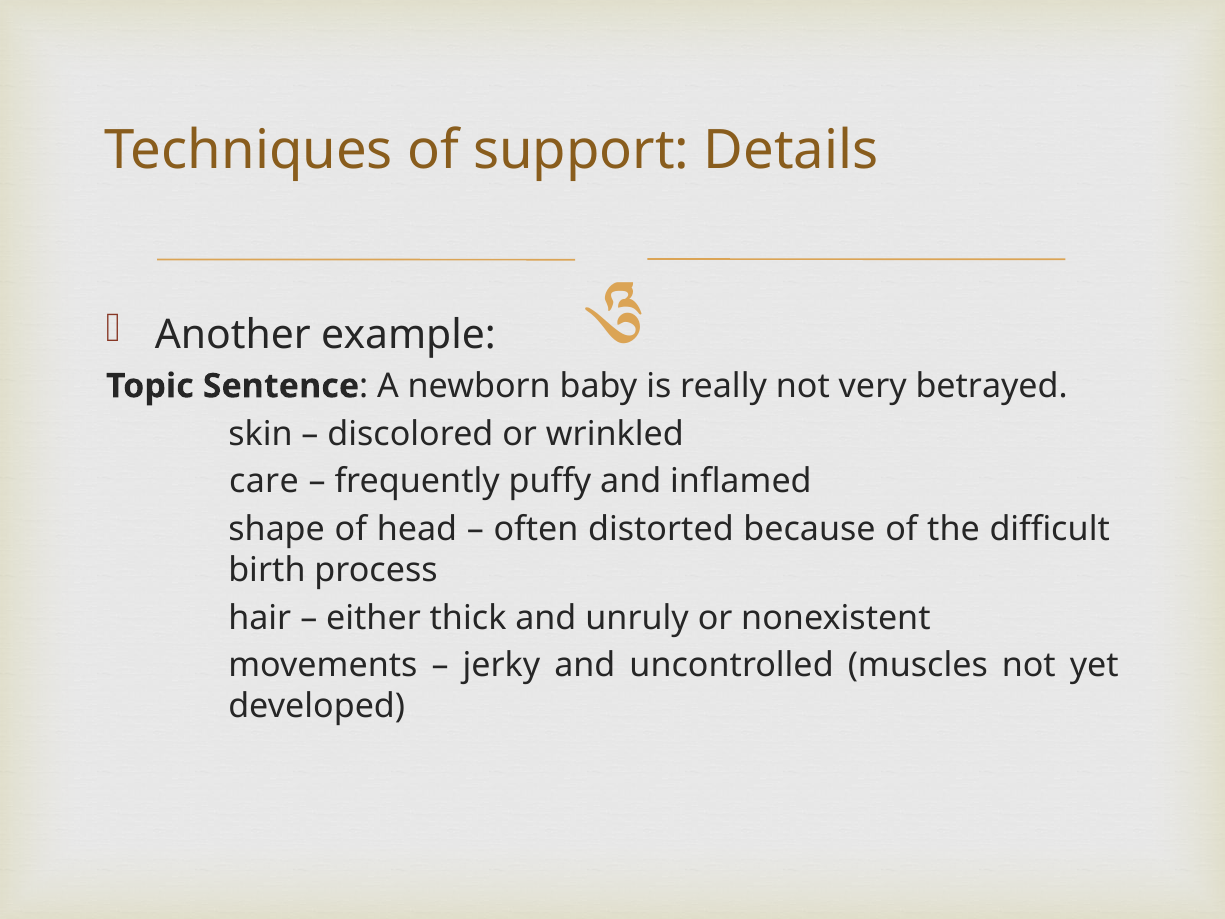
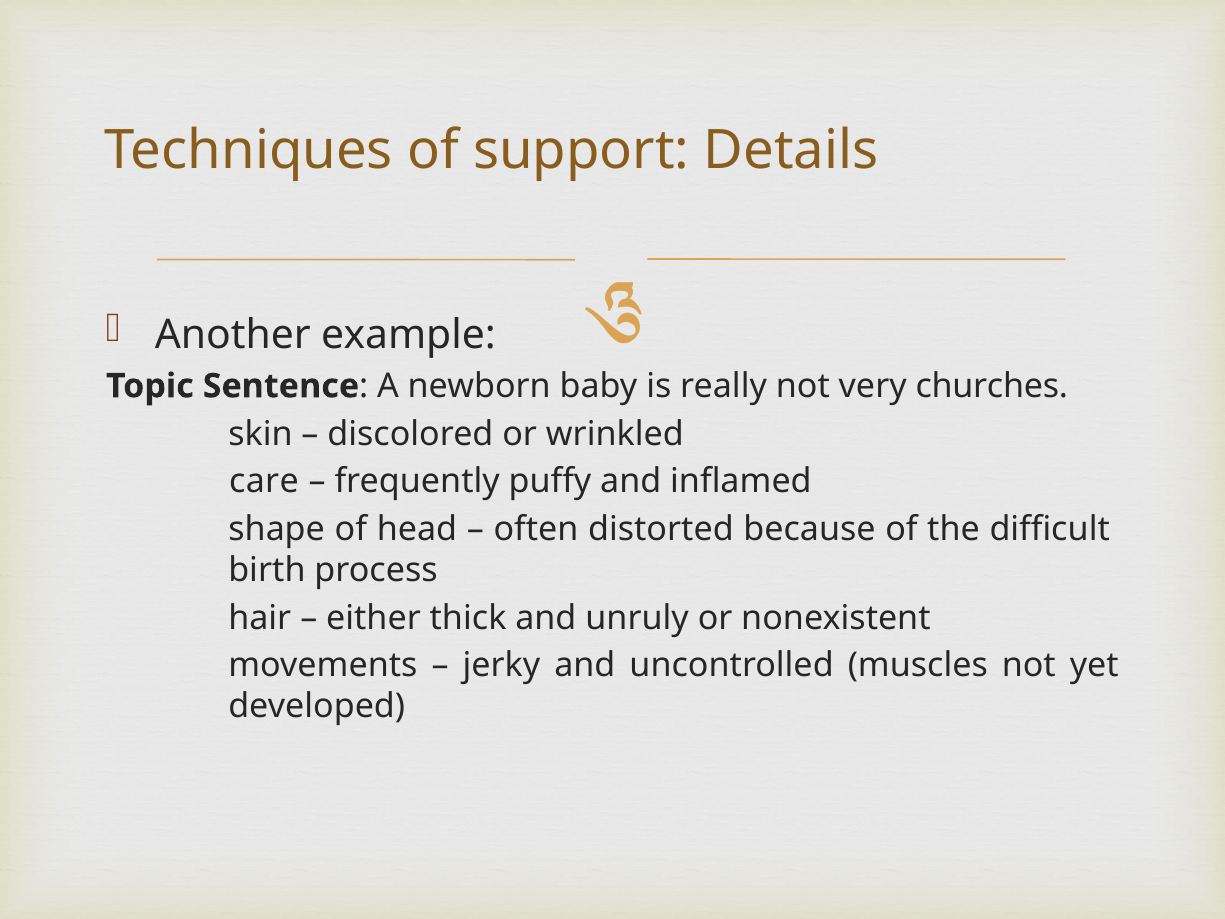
betrayed: betrayed -> churches
